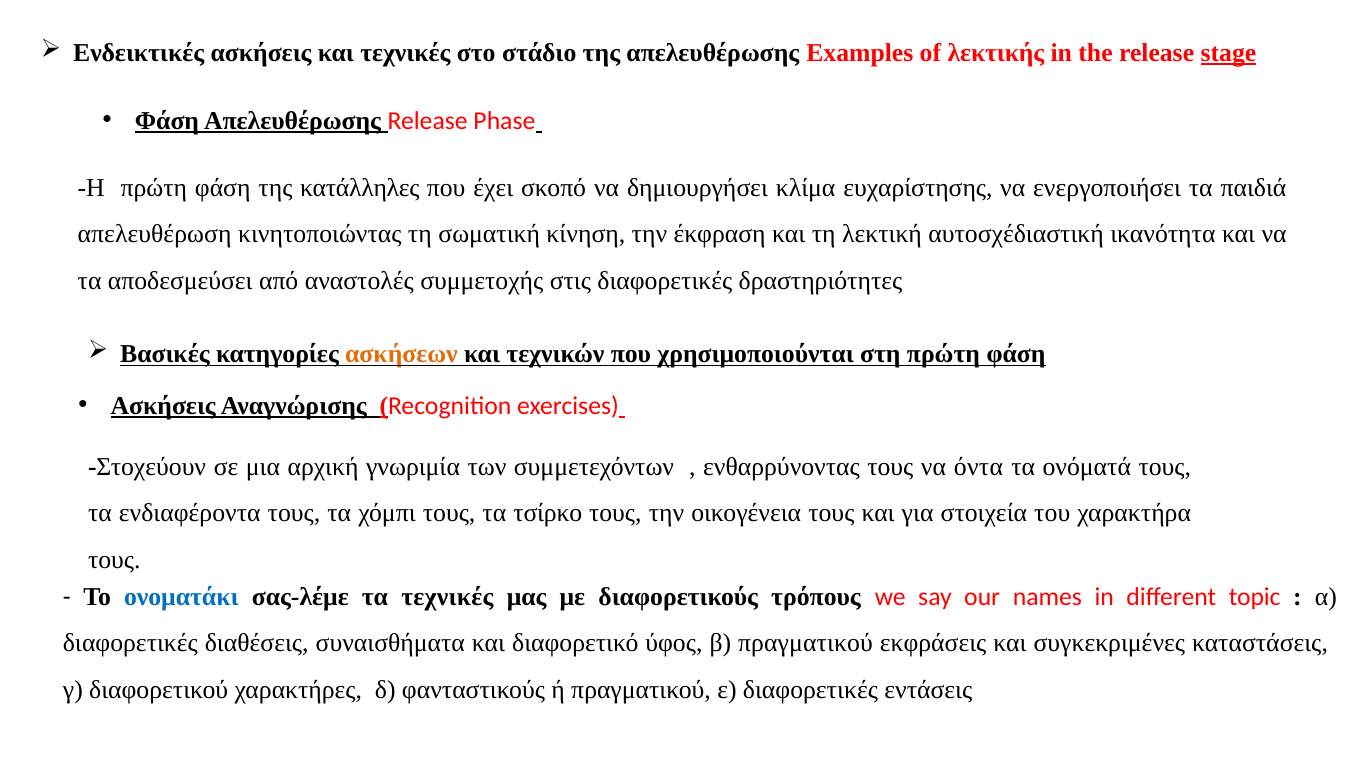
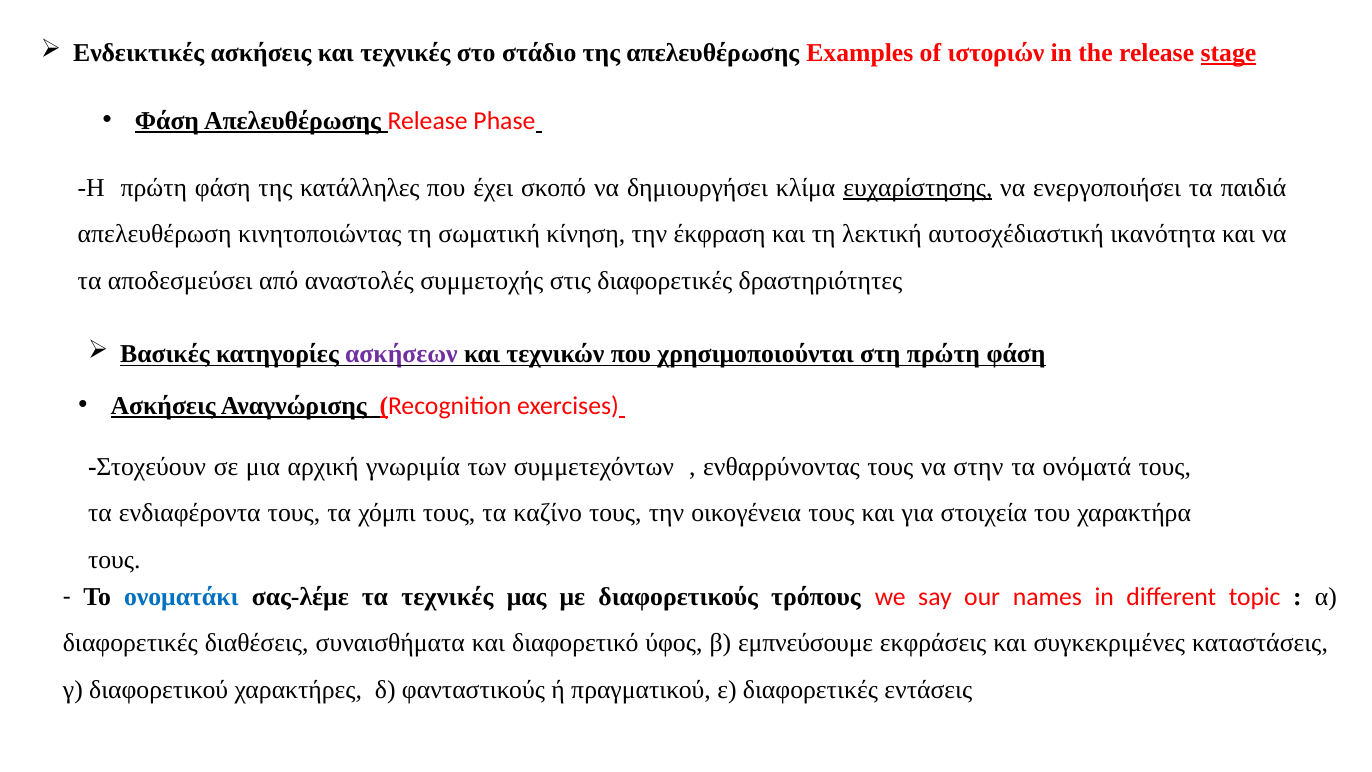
λεκτικής: λεκτικής -> ιστοριών
ευχαρίστησης underline: none -> present
ασκήσεων colour: orange -> purple
όντα: όντα -> στην
τσίρκο: τσίρκο -> καζίνο
β πραγματικού: πραγματικού -> εμπνεύσουμε
